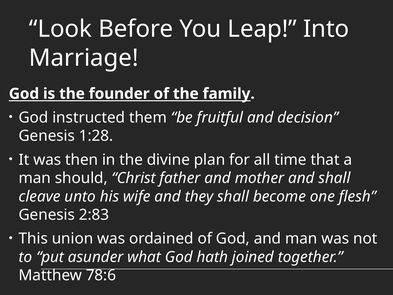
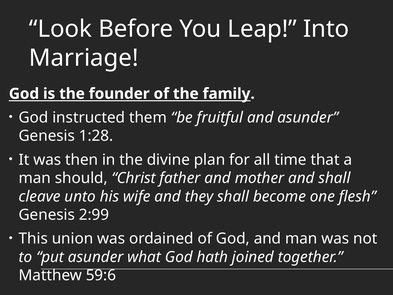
and decision: decision -> asunder
2:83: 2:83 -> 2:99
78:6: 78:6 -> 59:6
